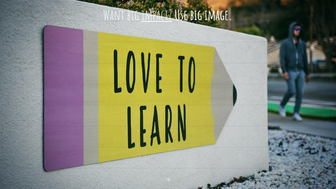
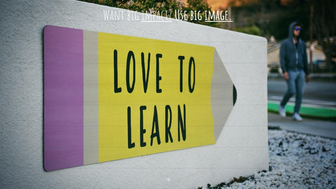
image underline: none -> present
